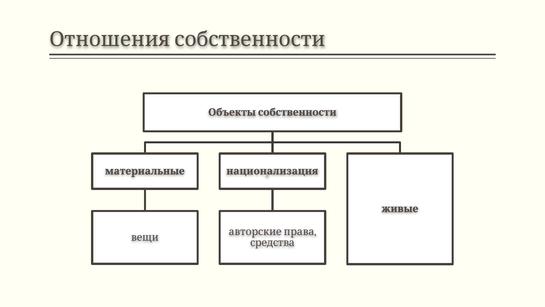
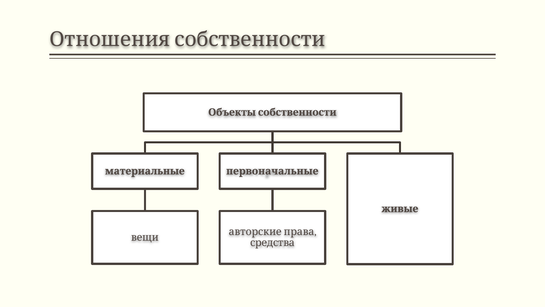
национализация: национализация -> первоначальные
